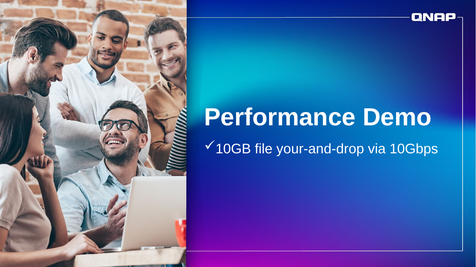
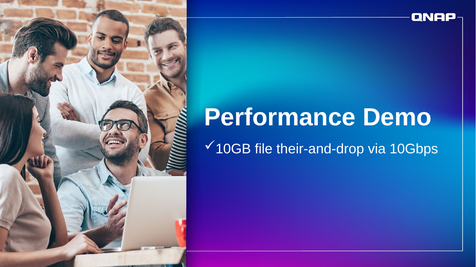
your-and-drop: your-and-drop -> their-and-drop
